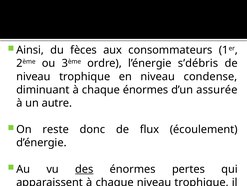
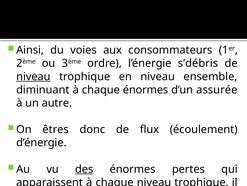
fèces: fèces -> voies
niveau at (33, 76) underline: none -> present
condense: condense -> ensemble
reste: reste -> êtres
